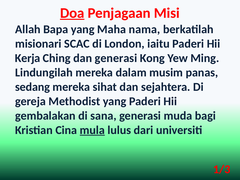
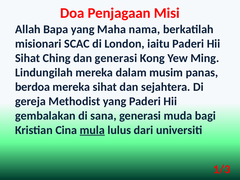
Doa underline: present -> none
Kerja at (28, 58): Kerja -> Sihat
sedang: sedang -> berdoa
